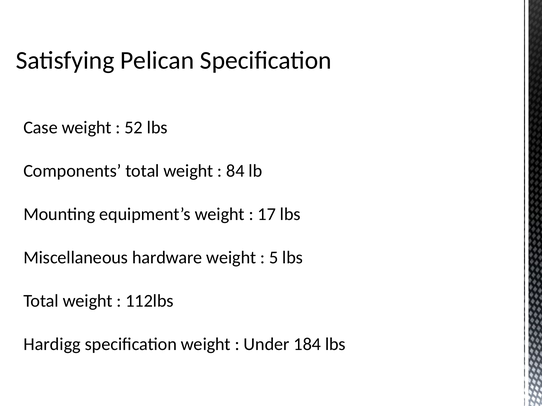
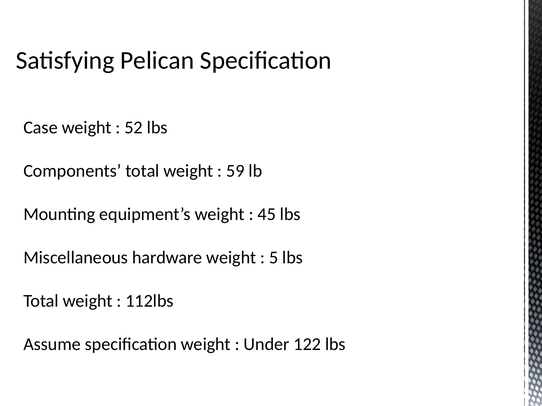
84: 84 -> 59
17: 17 -> 45
Hardigg: Hardigg -> Assume
184: 184 -> 122
